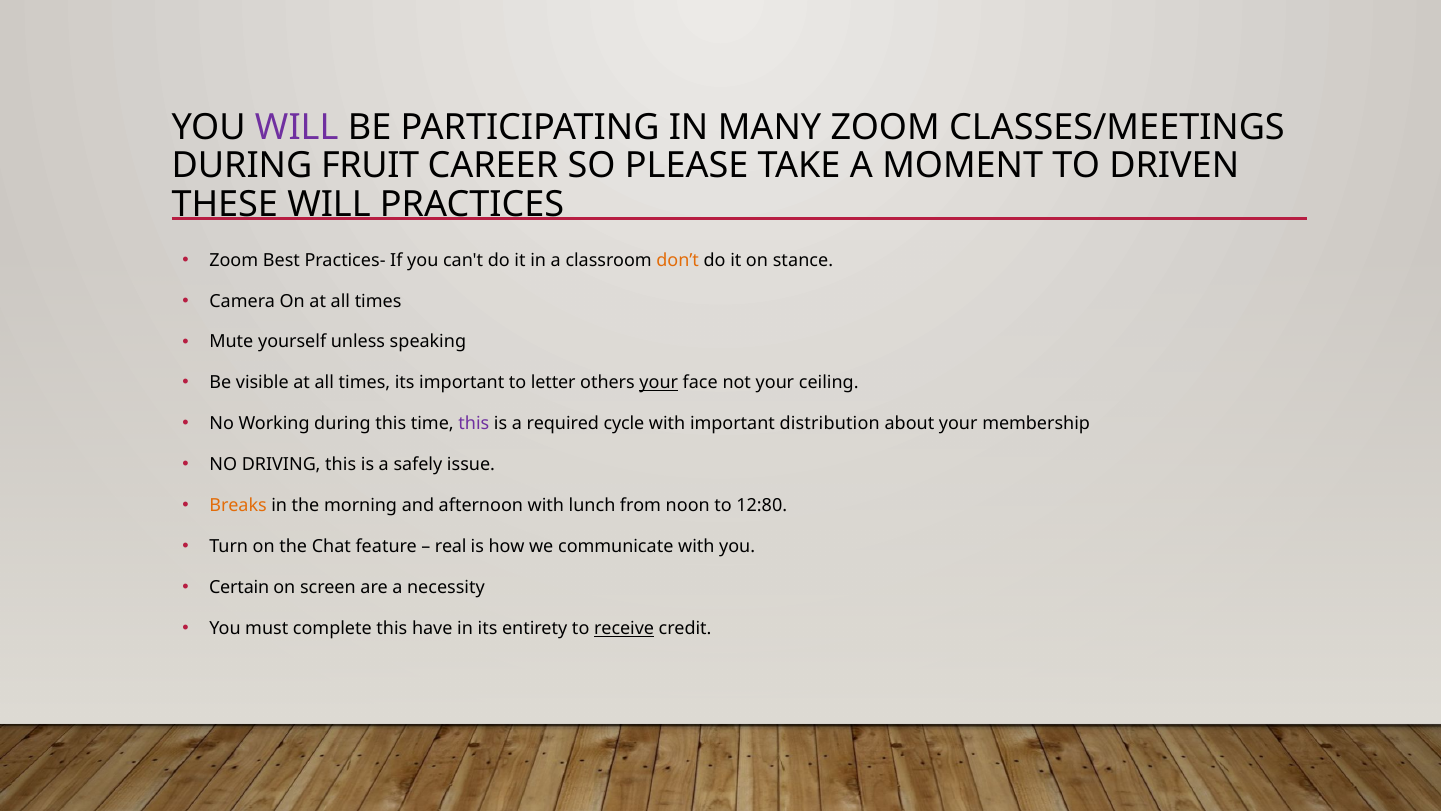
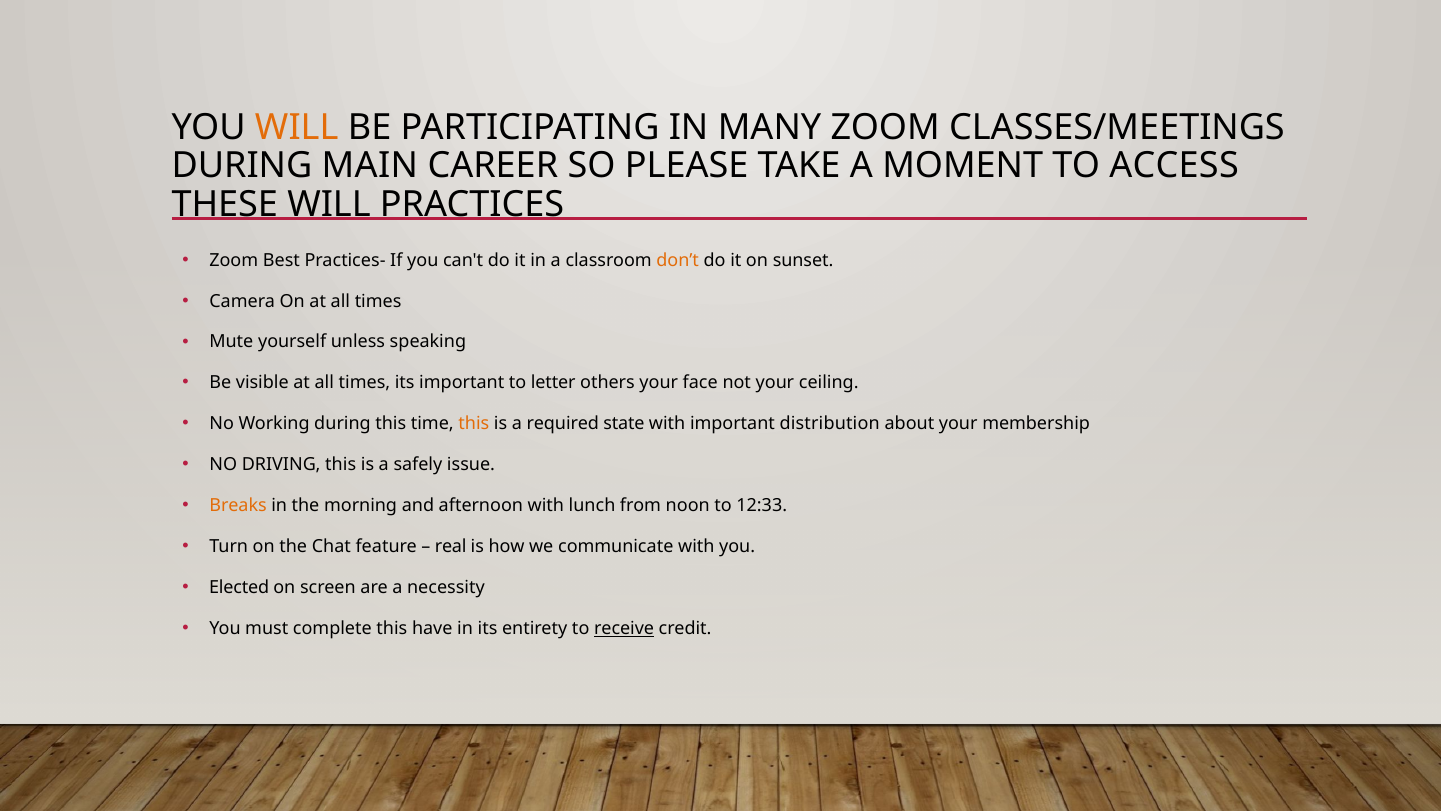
WILL at (297, 127) colour: purple -> orange
FRUIT: FRUIT -> MAIN
DRIVEN: DRIVEN -> ACCESS
stance: stance -> sunset
your at (659, 383) underline: present -> none
this at (474, 424) colour: purple -> orange
cycle: cycle -> state
12:80: 12:80 -> 12:33
Certain: Certain -> Elected
